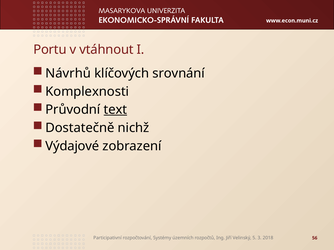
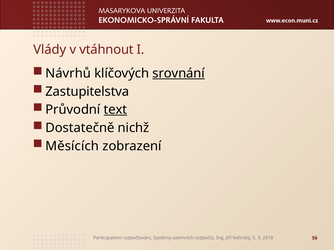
Portu: Portu -> Vlády
srovnání underline: none -> present
Komplexnosti: Komplexnosti -> Zastupitelstva
Výdajové: Výdajové -> Měsících
